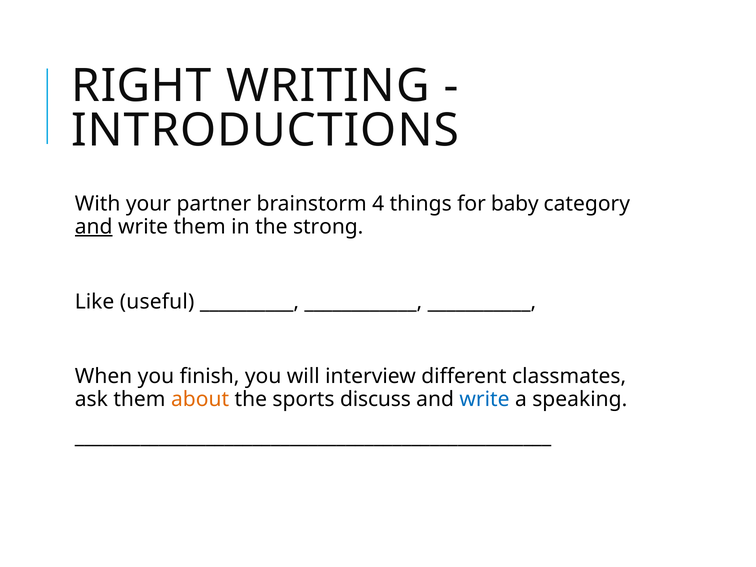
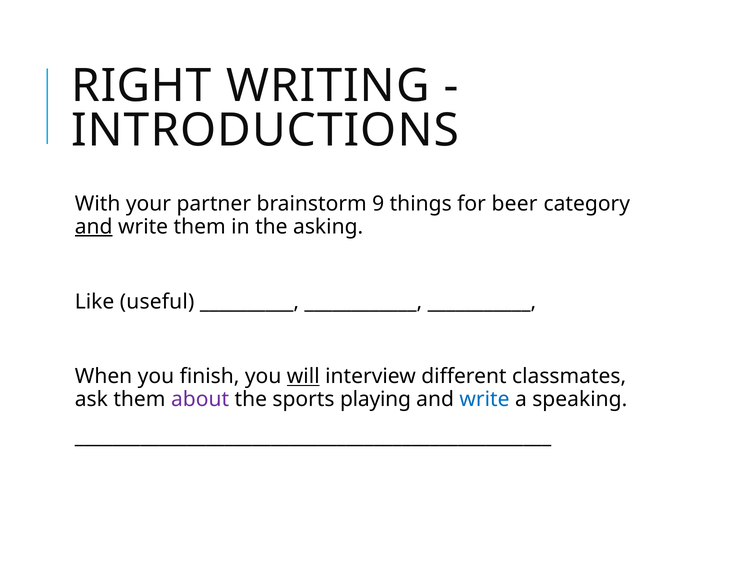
4: 4 -> 9
baby: baby -> beer
strong: strong -> asking
will underline: none -> present
about colour: orange -> purple
discuss: discuss -> playing
